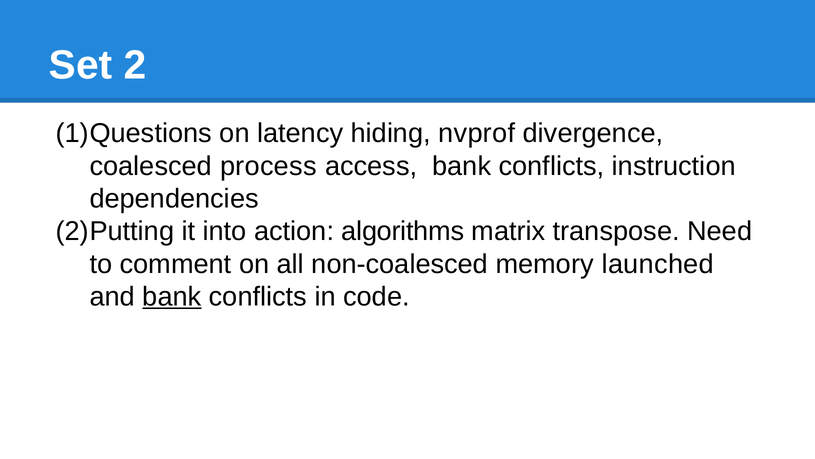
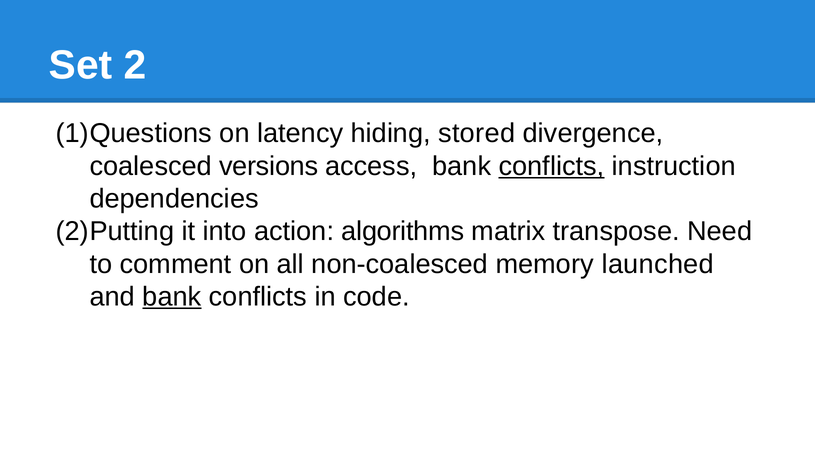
nvprof: nvprof -> stored
process: process -> versions
conflicts at (551, 166) underline: none -> present
